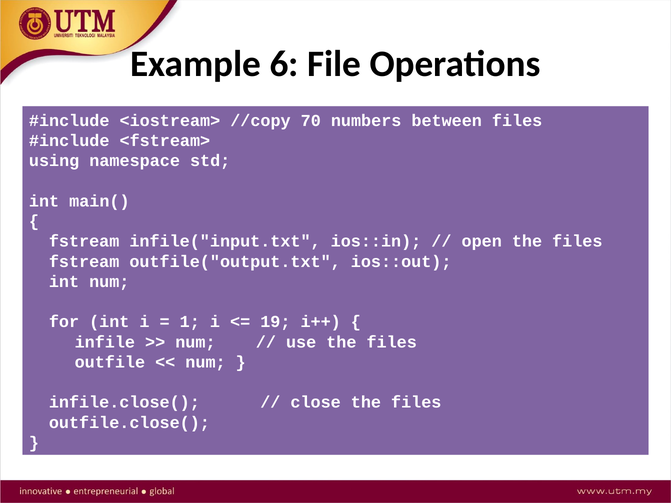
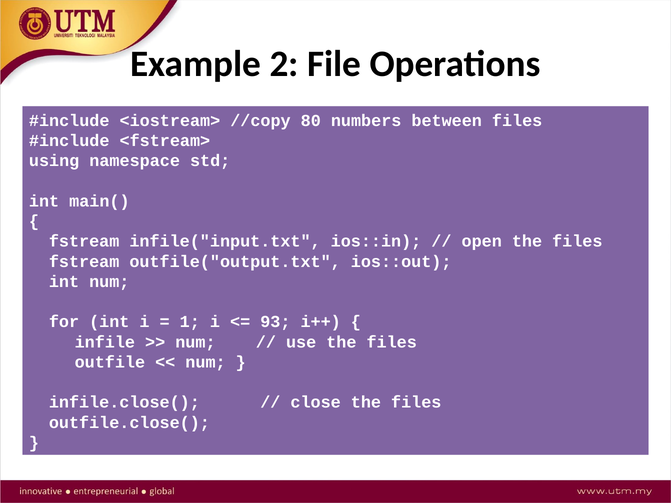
6: 6 -> 2
70: 70 -> 80
19: 19 -> 93
